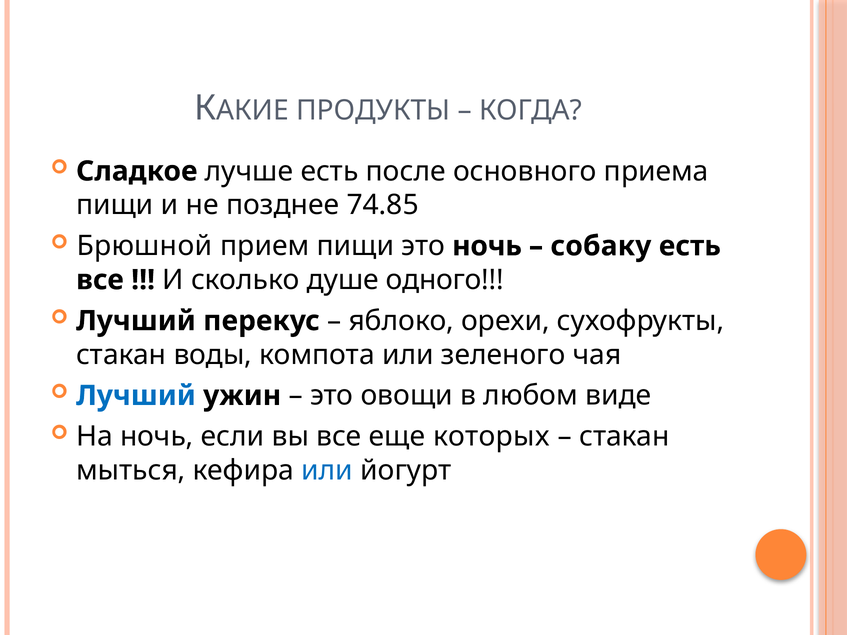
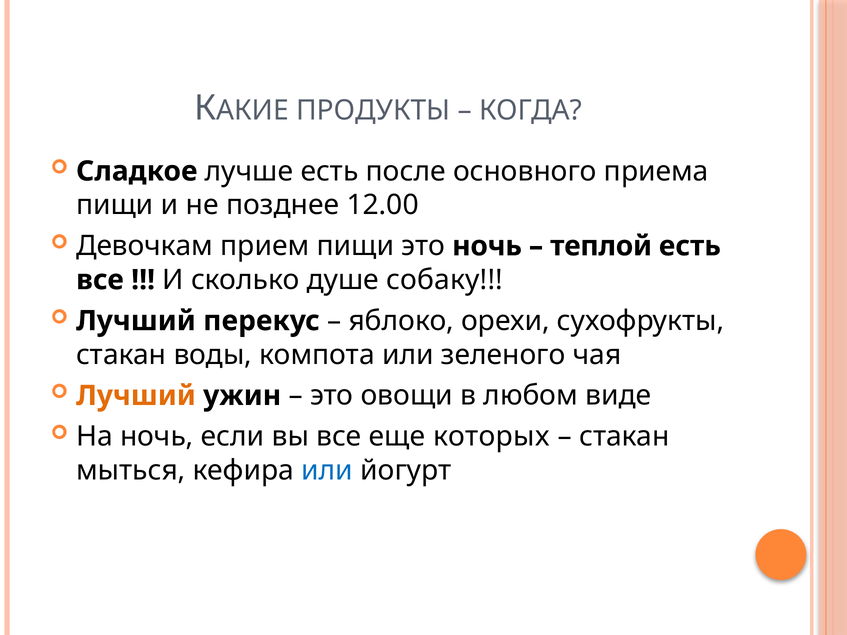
74.85: 74.85 -> 12.00
Брюшной: Брюшной -> Девочкам
собаку: собаку -> теплой
одного: одного -> собаку
Лучший at (136, 396) colour: blue -> orange
